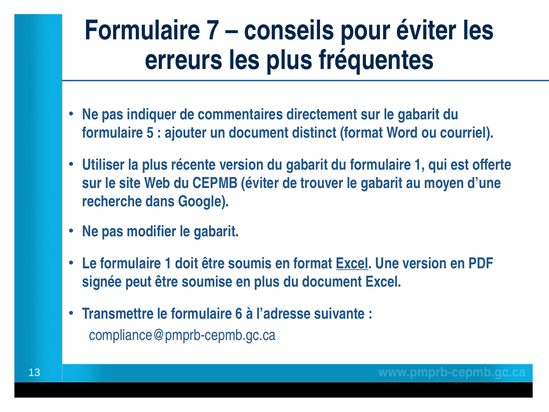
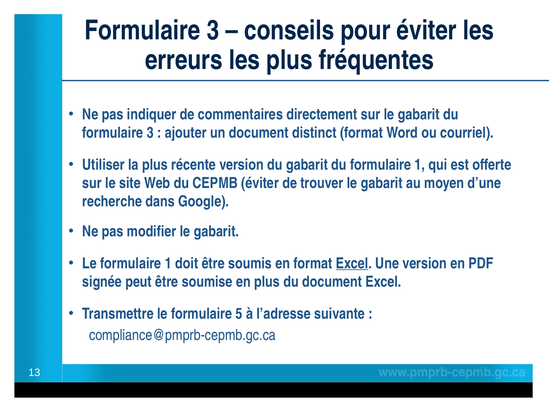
7 at (213, 30): 7 -> 3
5 at (150, 133): 5 -> 3
6: 6 -> 5
